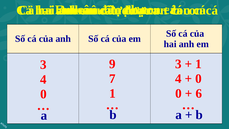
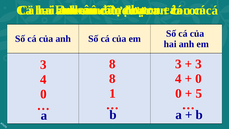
3 9: 9 -> 8
1 at (199, 64): 1 -> 3
4 7: 7 -> 8
6: 6 -> 5
